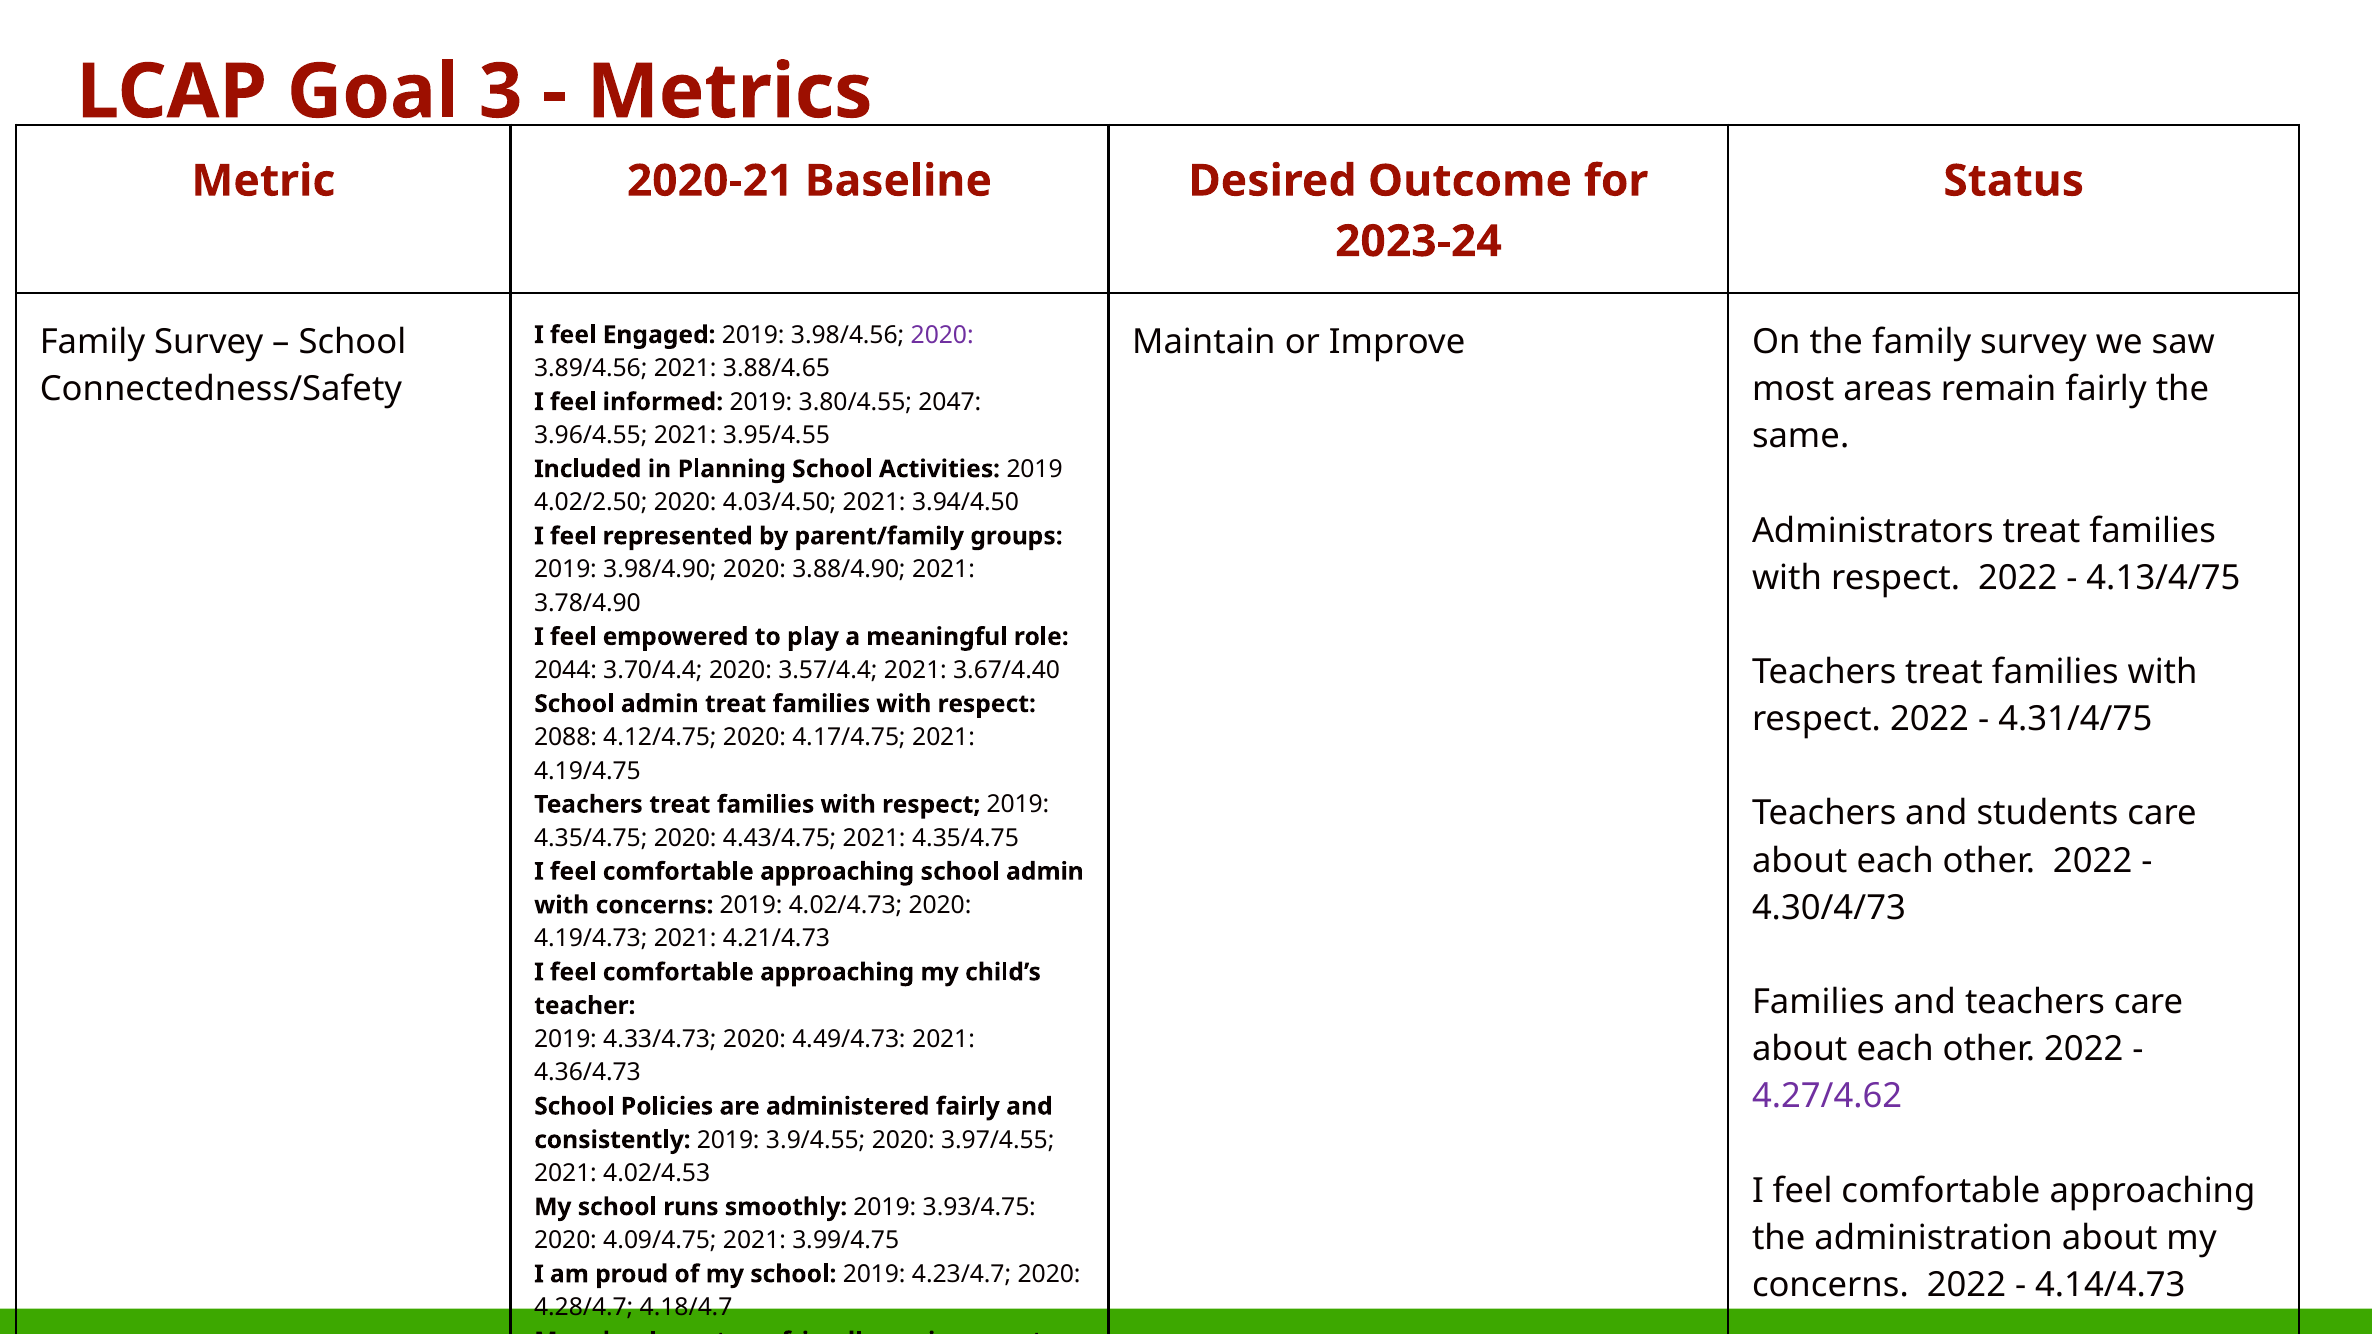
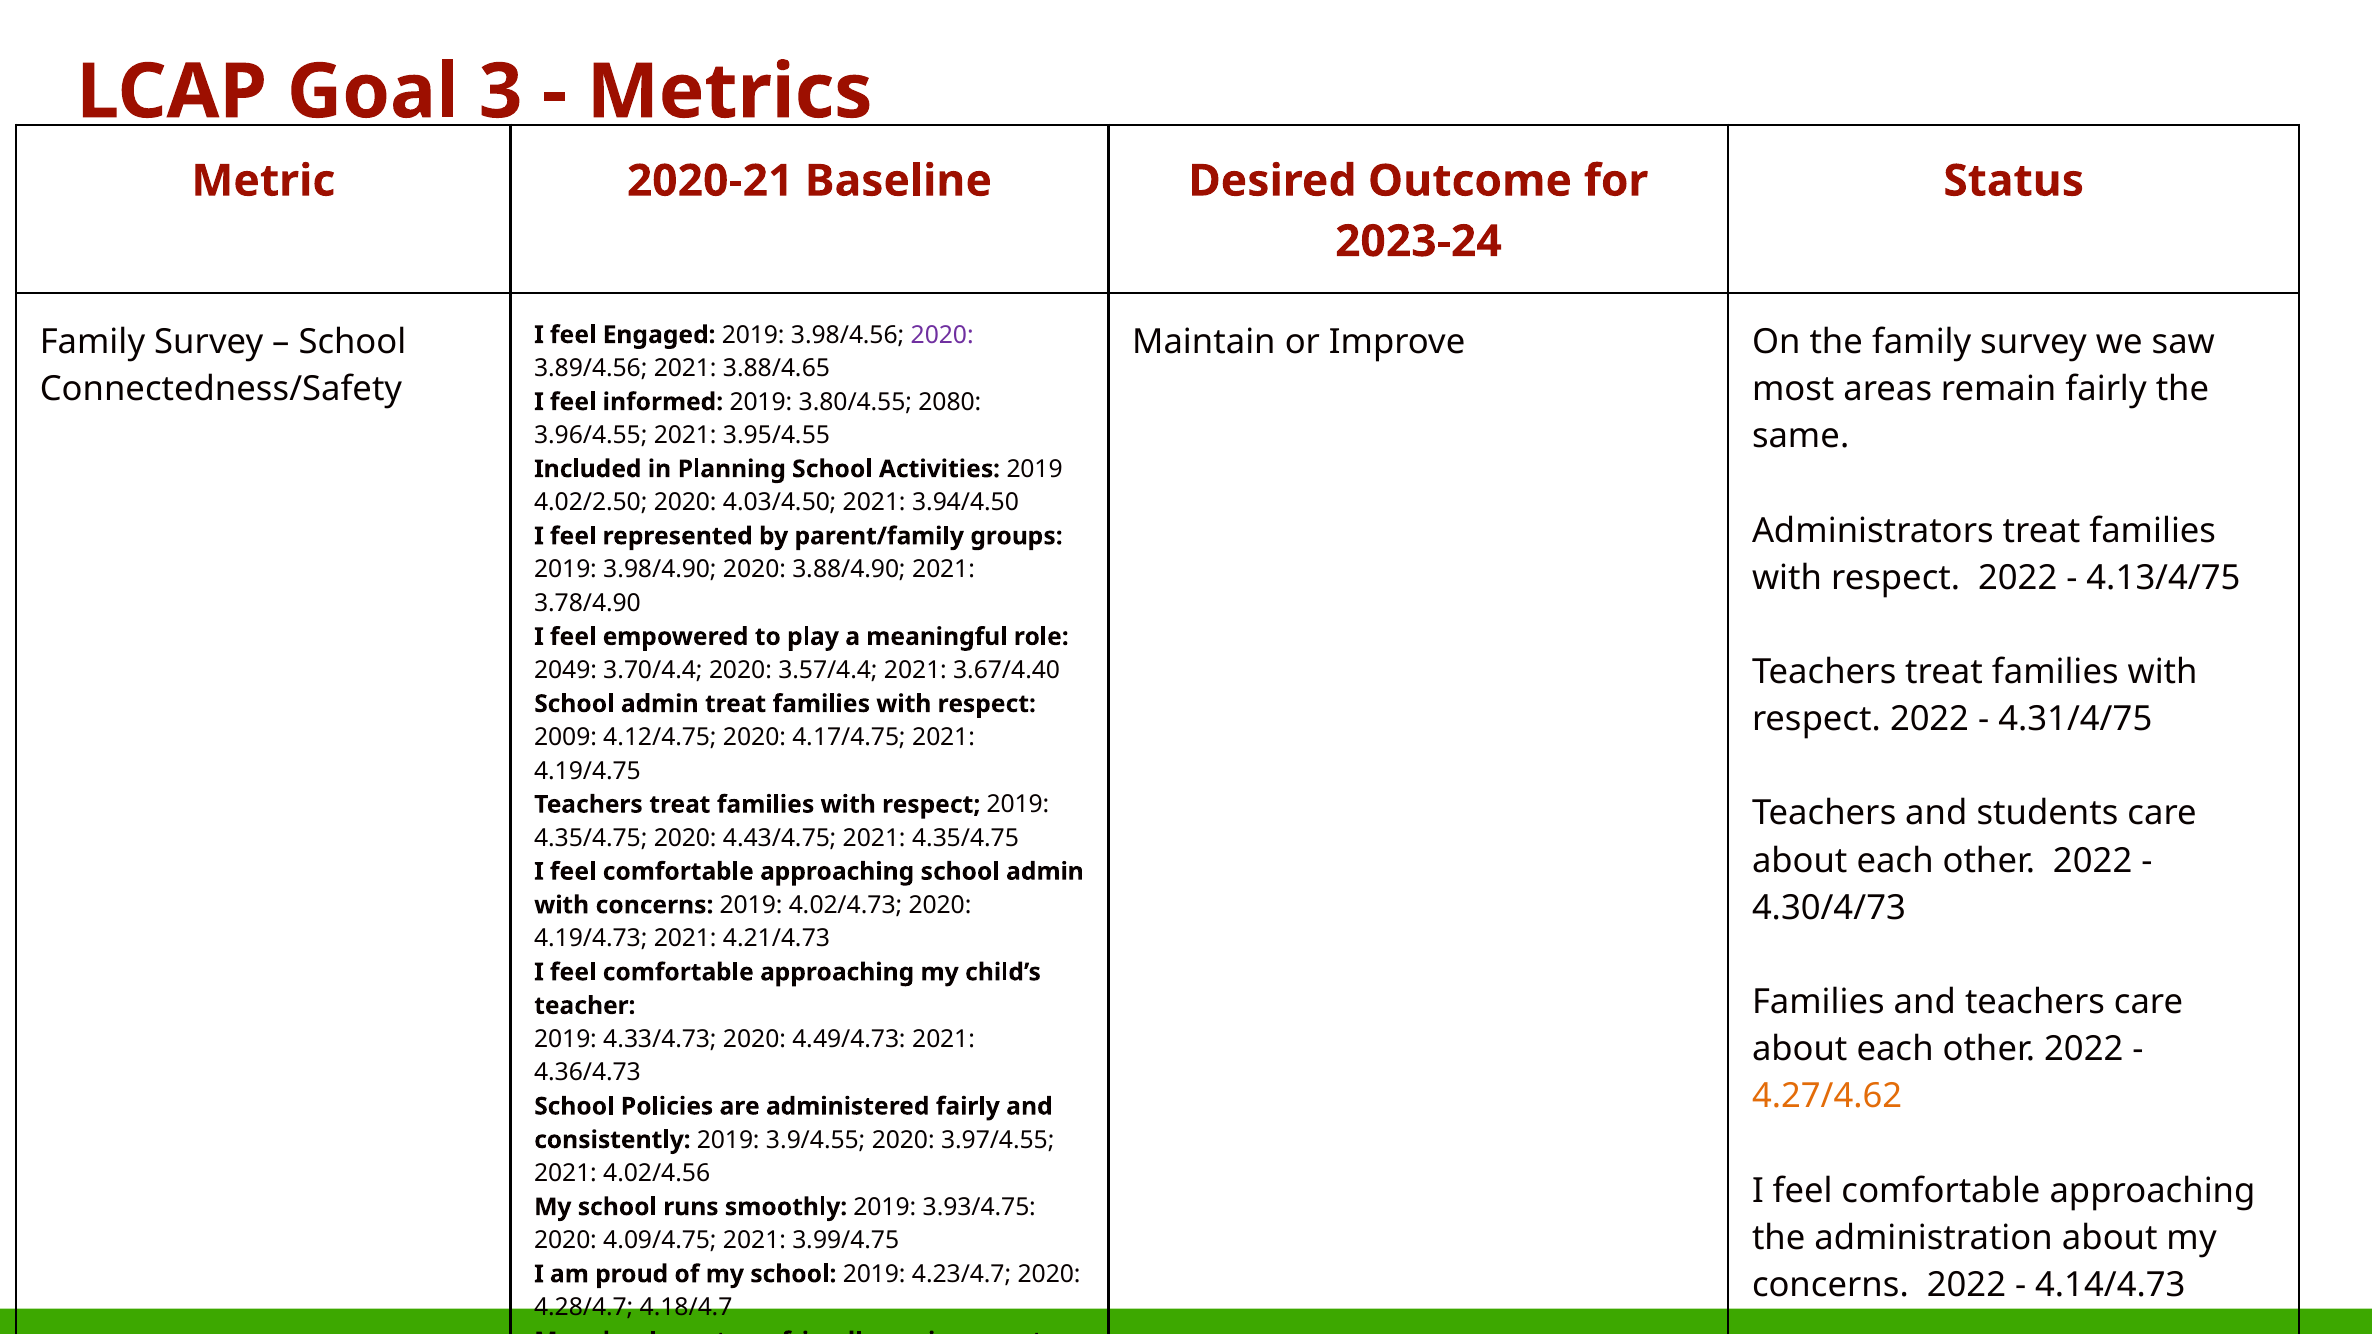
2047: 2047 -> 2080
2044: 2044 -> 2049
2088: 2088 -> 2009
4.27/4.62 colour: purple -> orange
4.02/4.53: 4.02/4.53 -> 4.02/4.56
